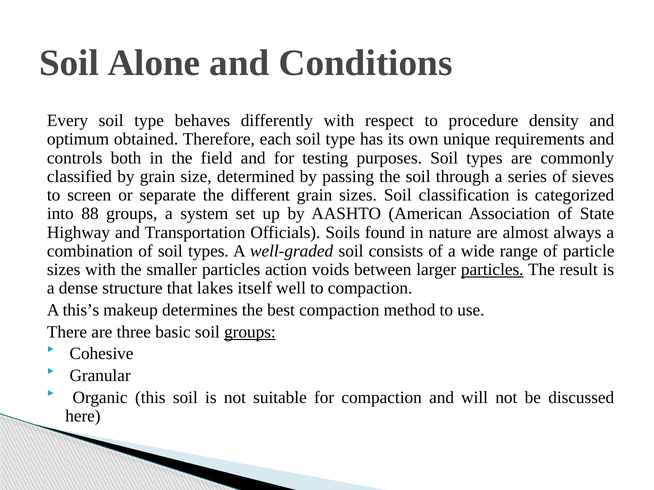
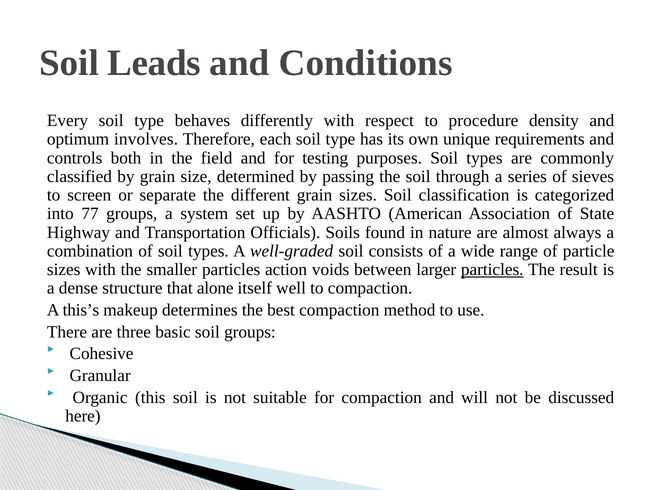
Alone: Alone -> Leads
obtained: obtained -> involves
88: 88 -> 77
lakes: lakes -> alone
groups at (250, 332) underline: present -> none
